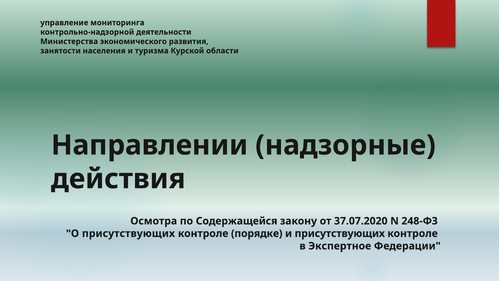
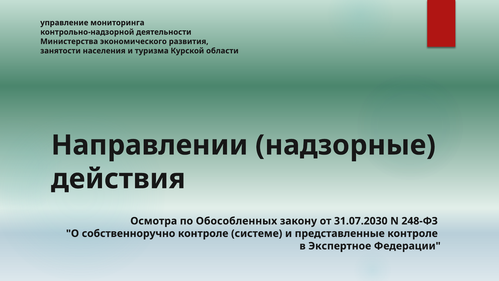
Содержащейся: Содержащейся -> Обособленных
37.07.2020: 37.07.2020 -> 31.07.2030
О присутствующих: присутствующих -> собственноручно
порядке: порядке -> системе
и присутствующих: присутствующих -> представленные
